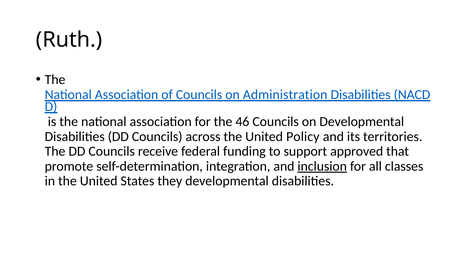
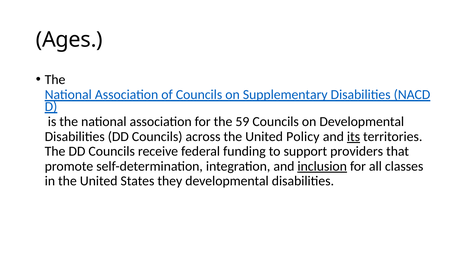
Ruth: Ruth -> Ages
Administration: Administration -> Supplementary
46: 46 -> 59
its underline: none -> present
approved: approved -> providers
